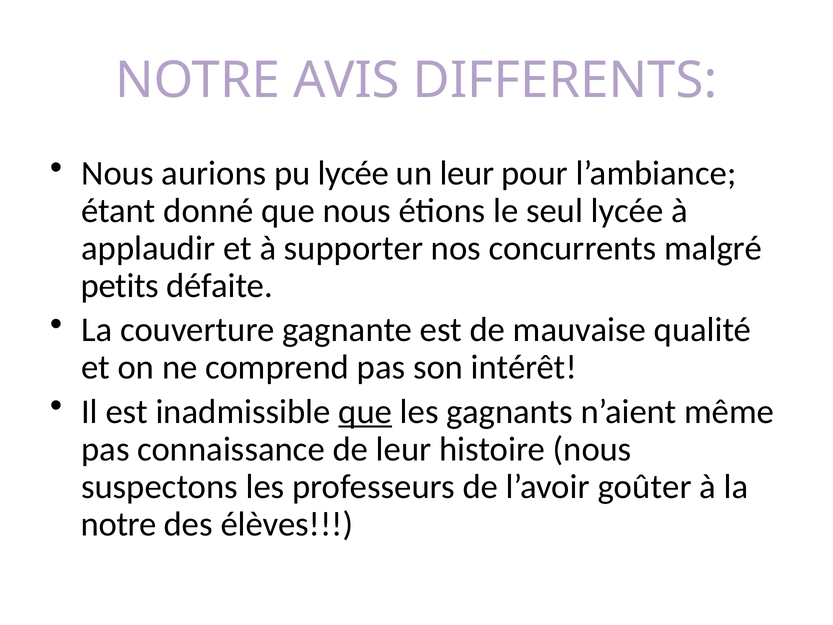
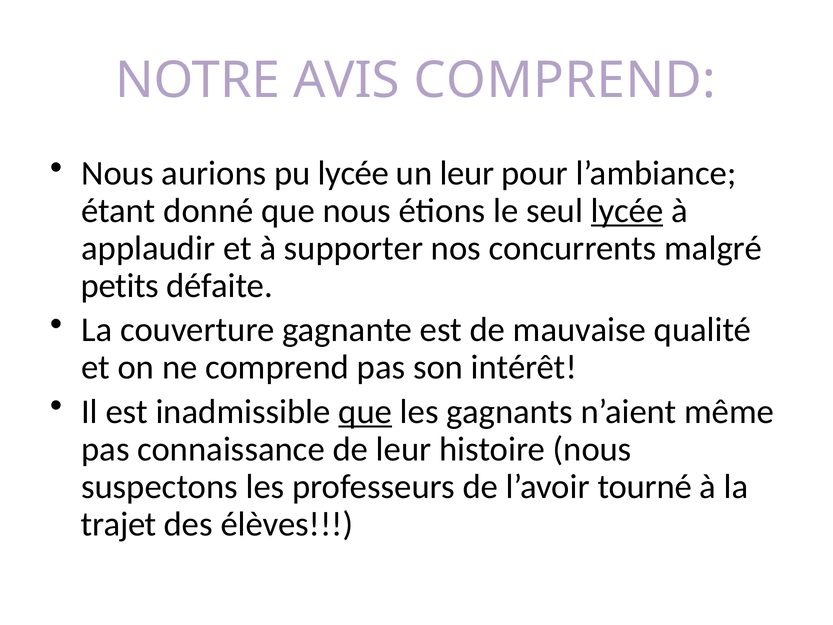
AVIS DIFFERENTS: DIFFERENTS -> COMPREND
lycée at (627, 211) underline: none -> present
goûter: goûter -> tourné
notre at (119, 524): notre -> trajet
